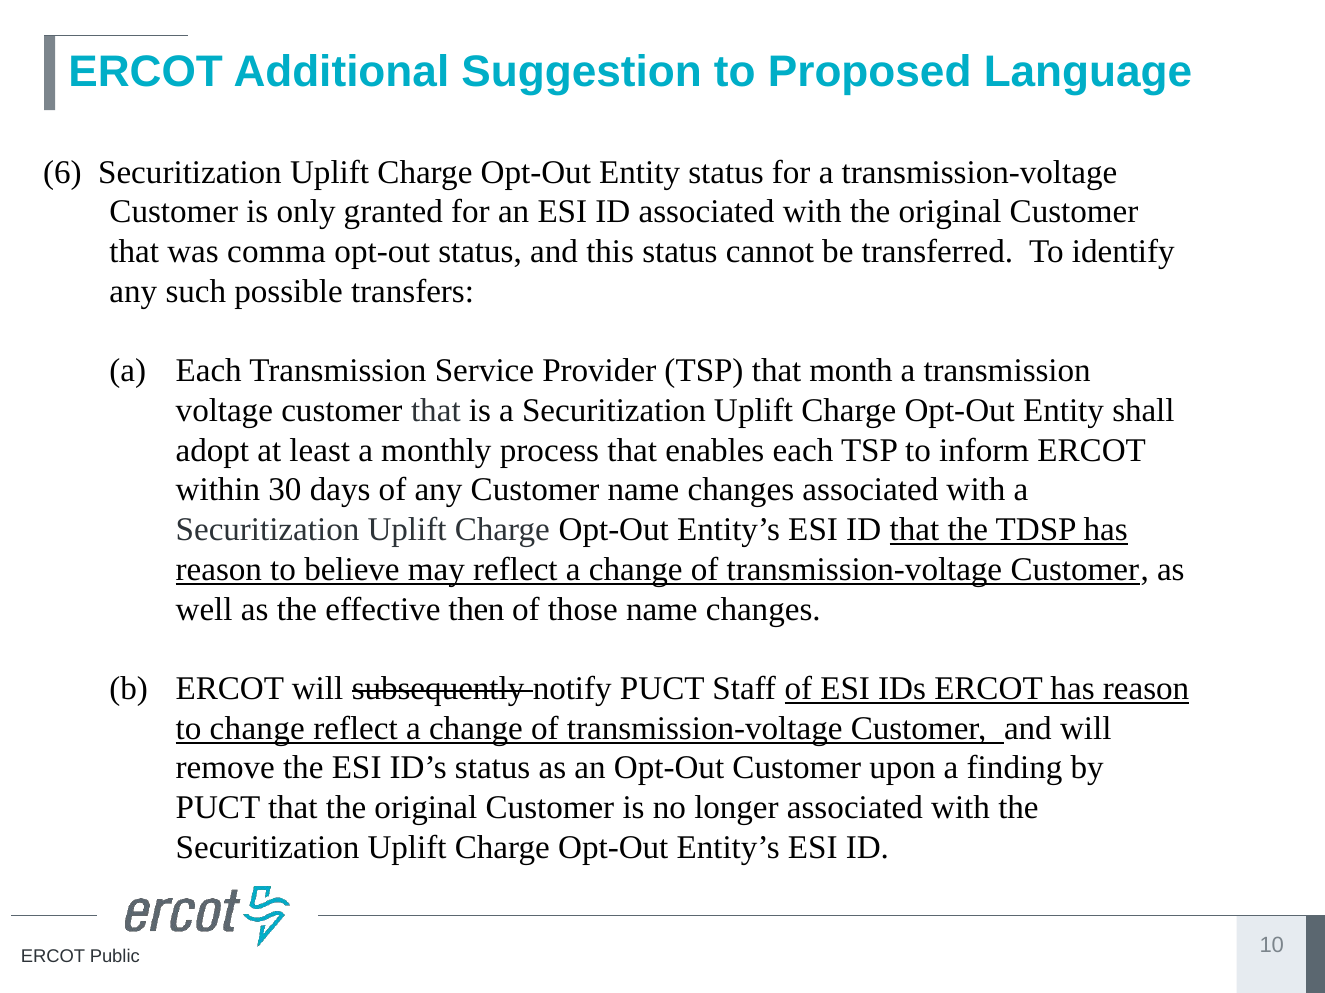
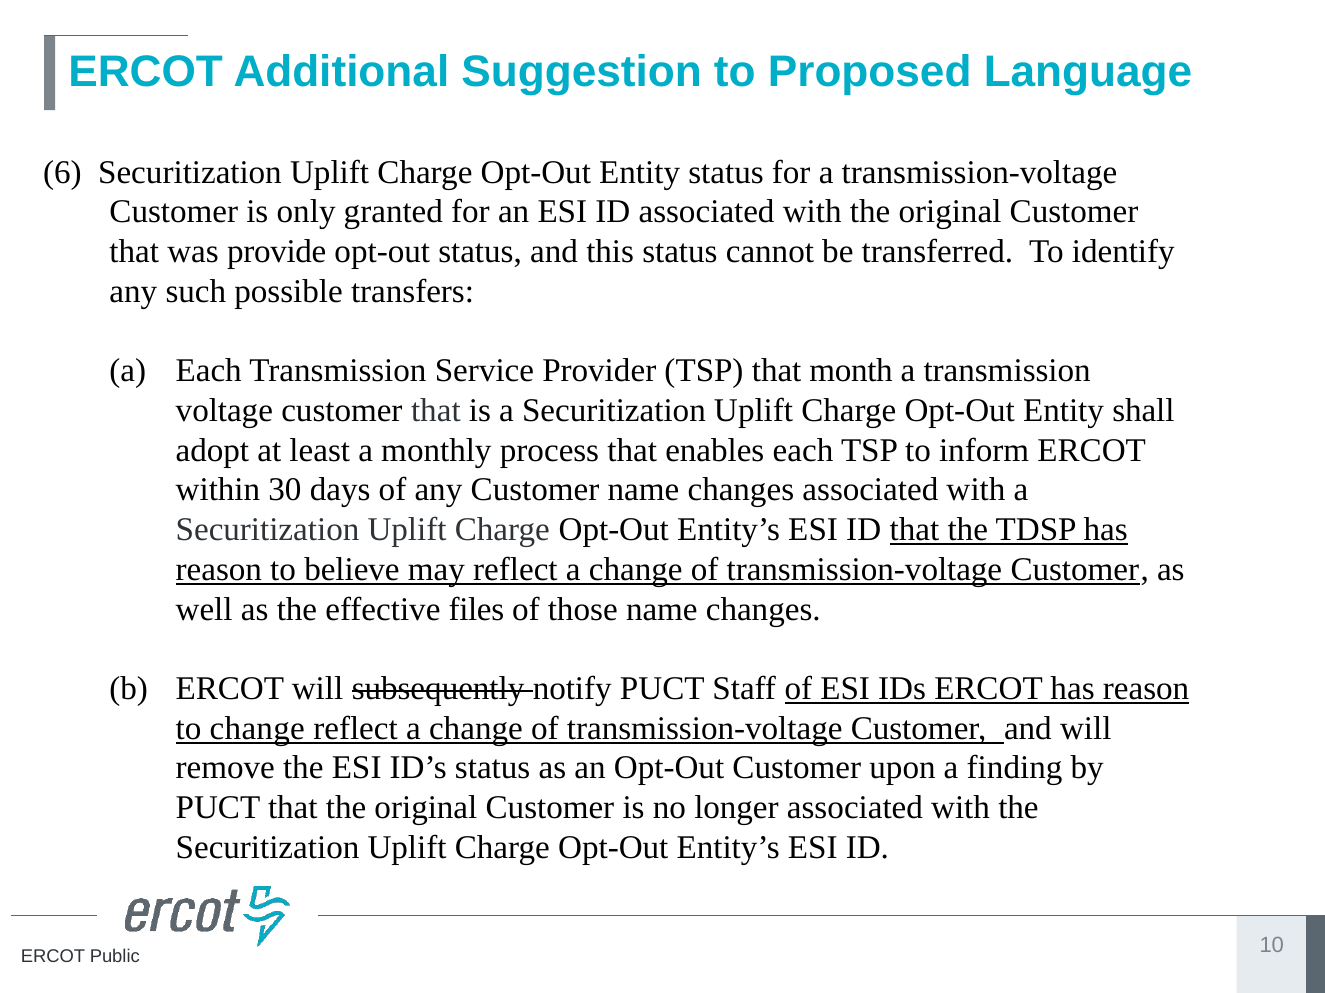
comma: comma -> provide
then: then -> files
